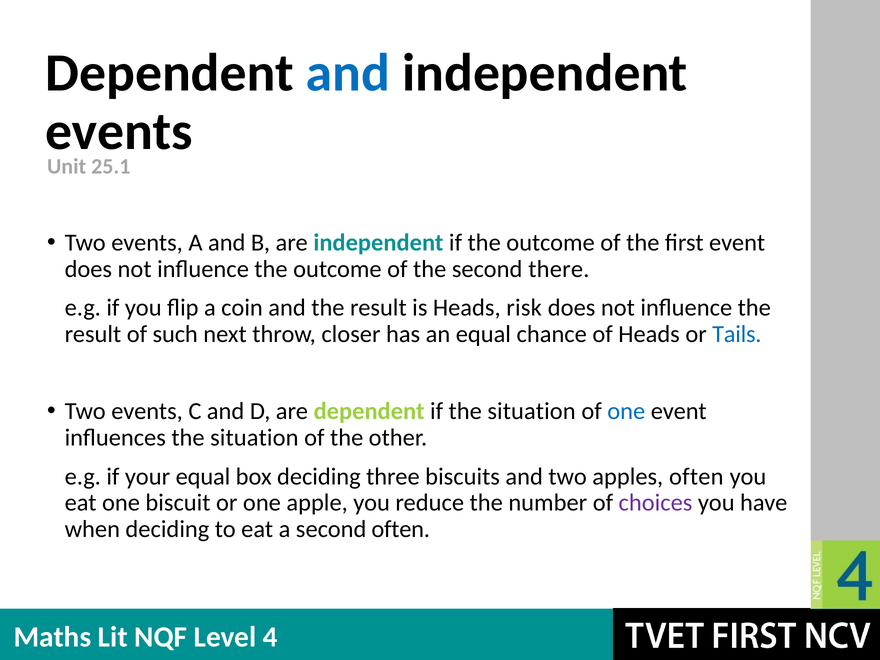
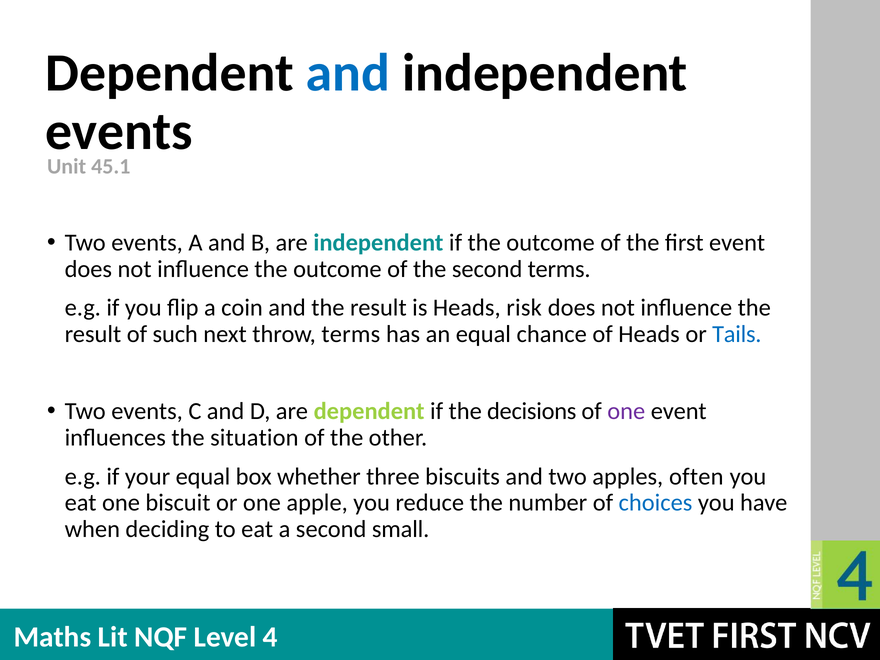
25.1: 25.1 -> 45.1
second there: there -> terms
throw closer: closer -> terms
if the situation: situation -> decisions
one at (626, 411) colour: blue -> purple
box deciding: deciding -> whether
choices colour: purple -> blue
second often: often -> small
